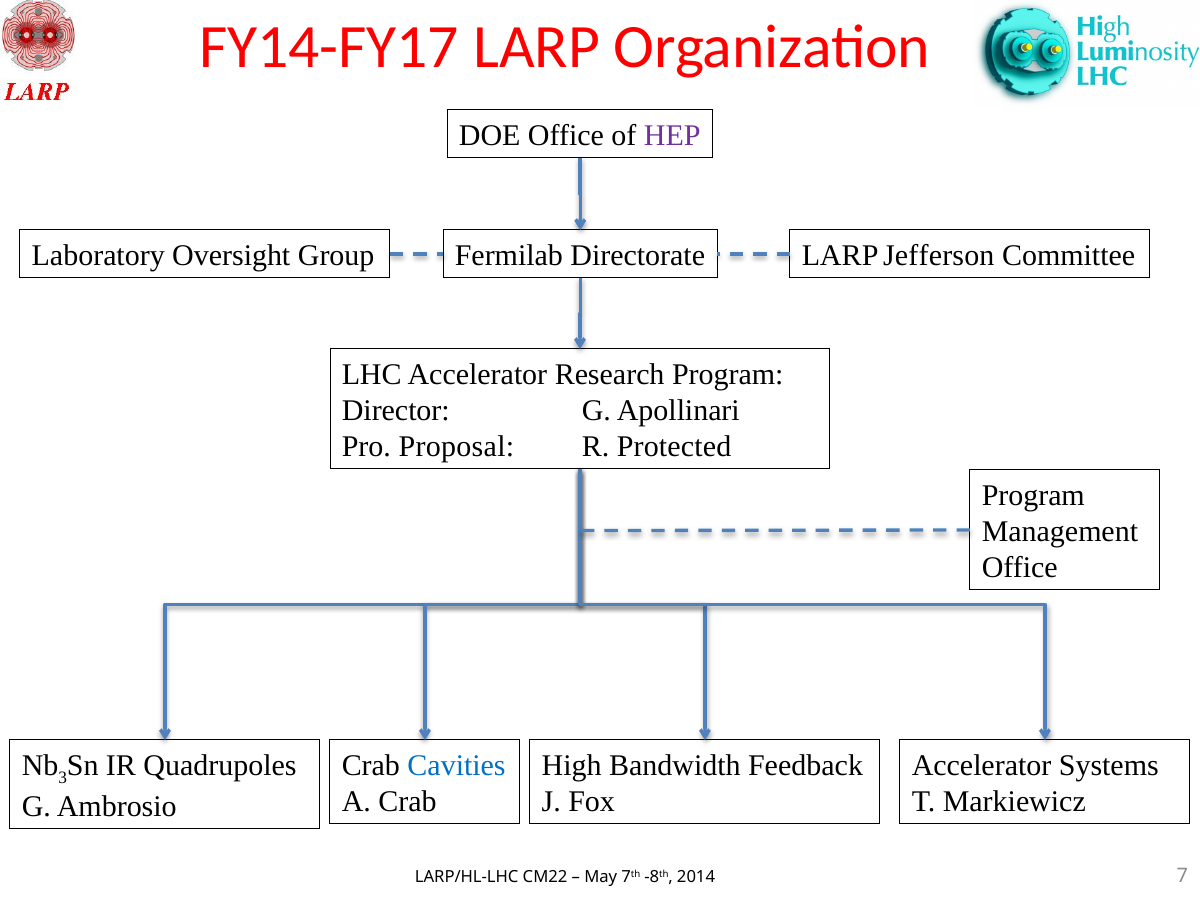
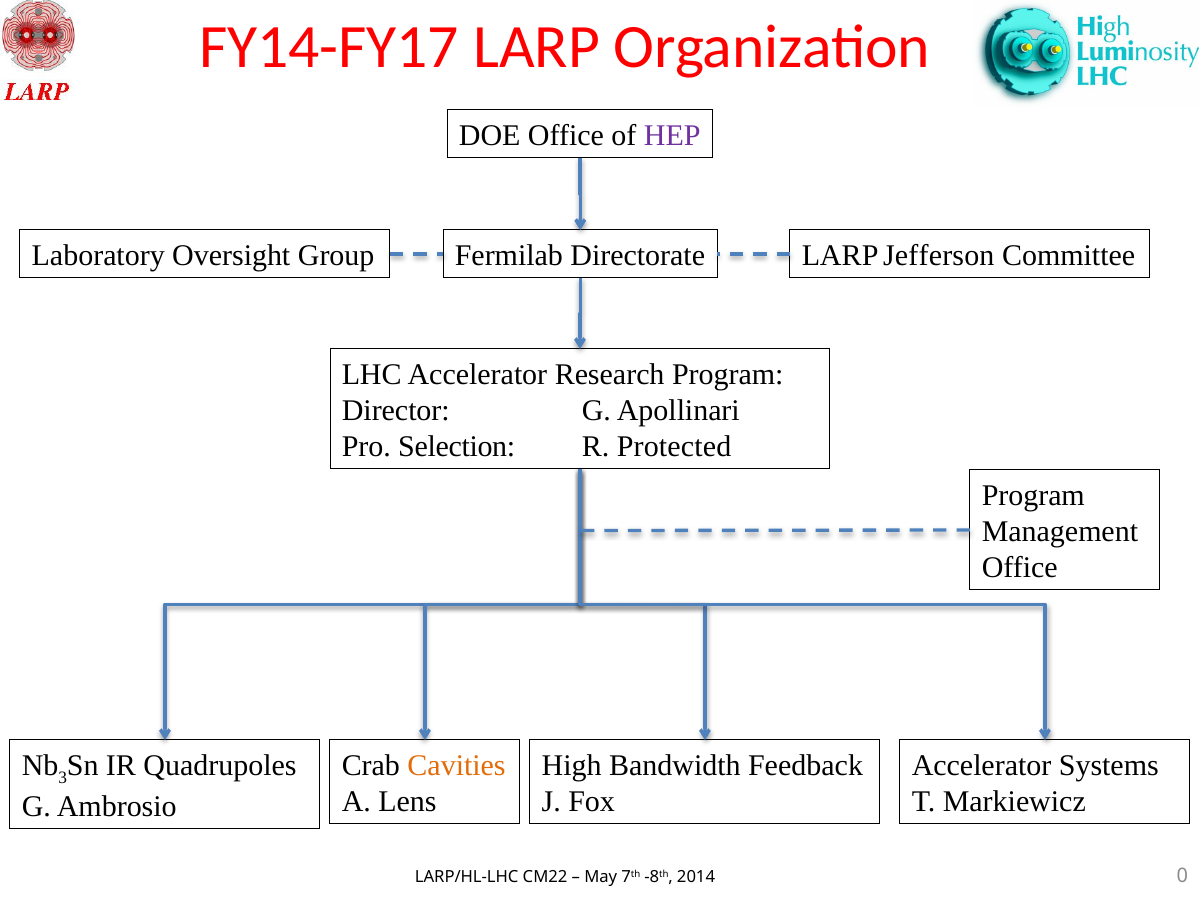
Proposal: Proposal -> Selection
Cavities colour: blue -> orange
A Crab: Crab -> Lens
7: 7 -> 0
